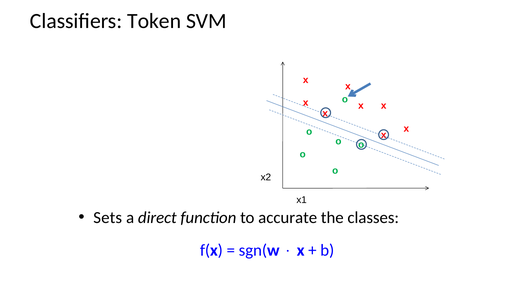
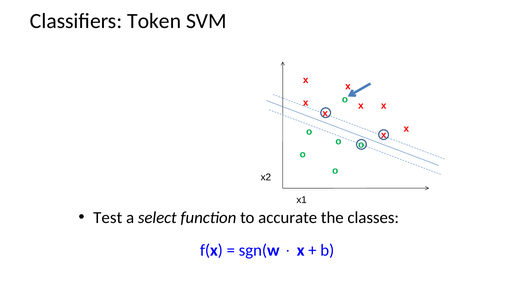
Sets: Sets -> Test
direct: direct -> select
